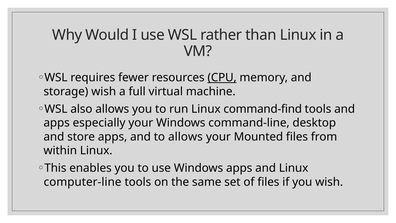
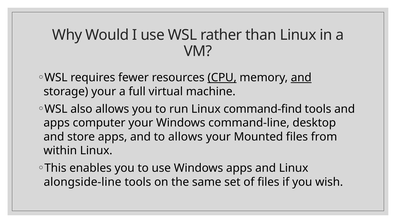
and at (301, 78) underline: none -> present
storage wish: wish -> your
especially: especially -> computer
computer-line: computer-line -> alongside-line
